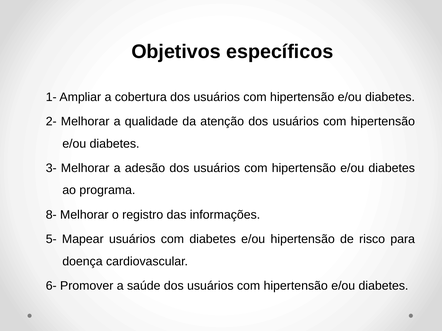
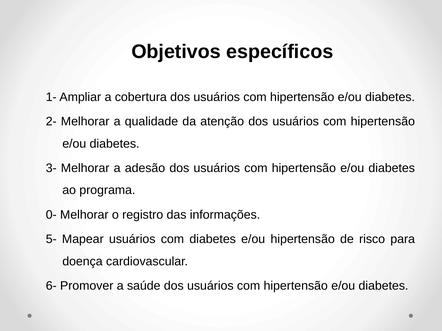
8-: 8- -> 0-
